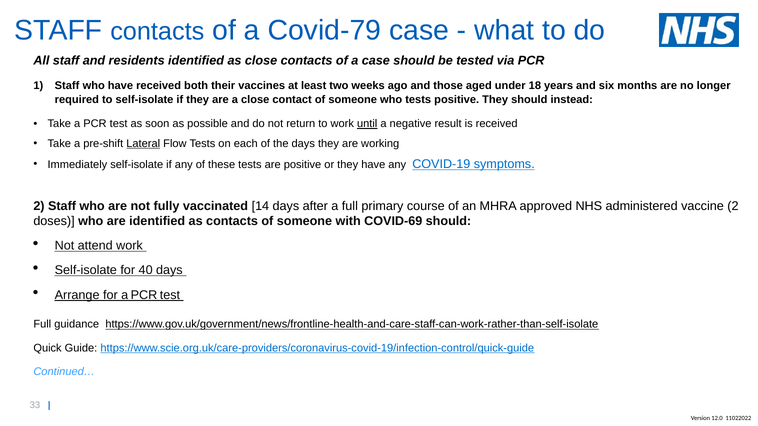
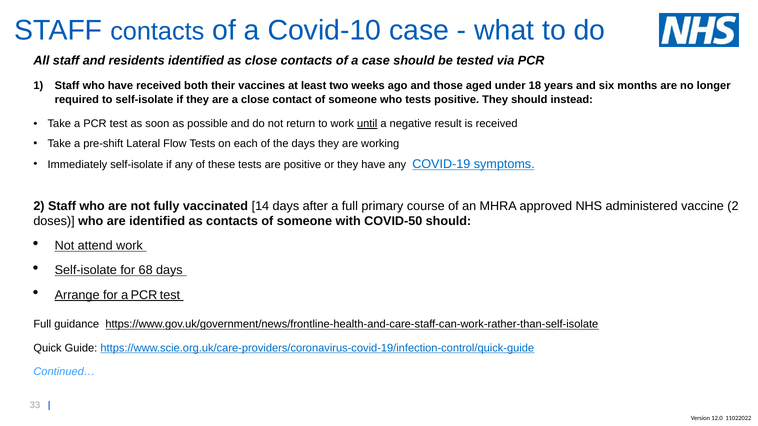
Covid-79: Covid-79 -> Covid-10
Lateral underline: present -> none
COVID-69: COVID-69 -> COVID-50
40: 40 -> 68
